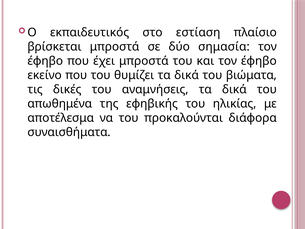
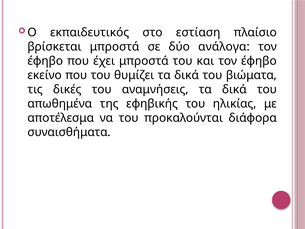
σημασία: σημασία -> ανάλογα
